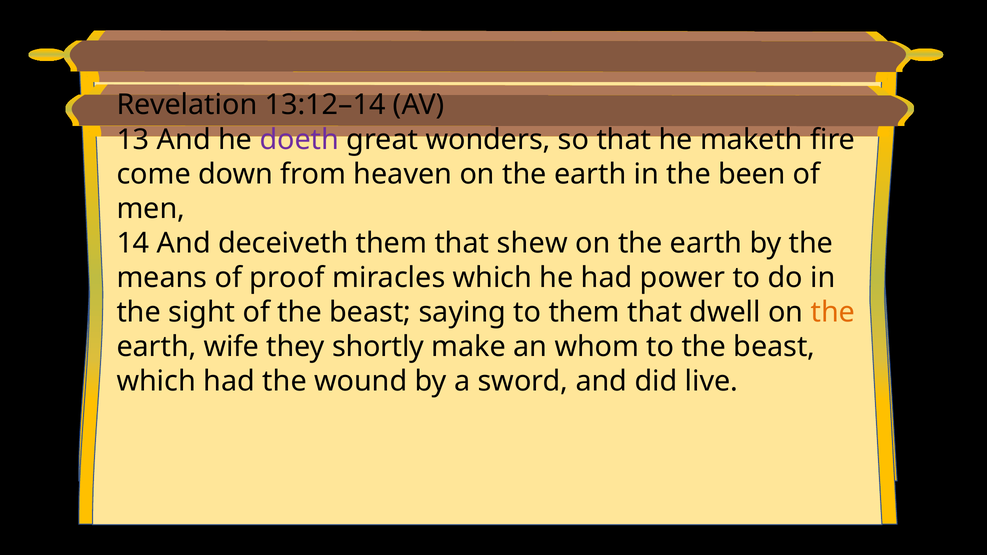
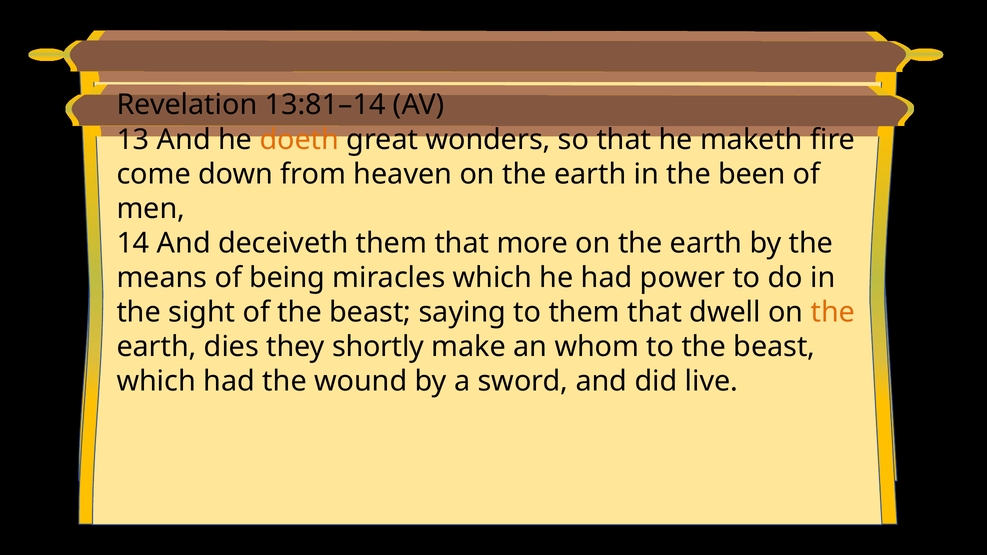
13:12–14: 13:12–14 -> 13:81–14
doeth colour: purple -> orange
shew: shew -> more
proof: proof -> being
wife: wife -> dies
